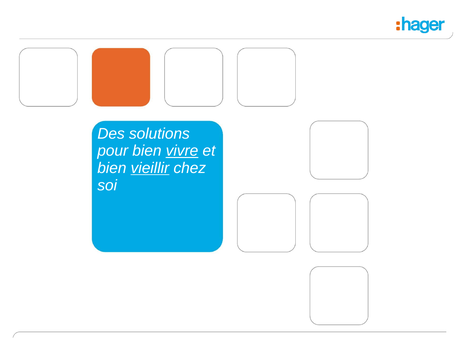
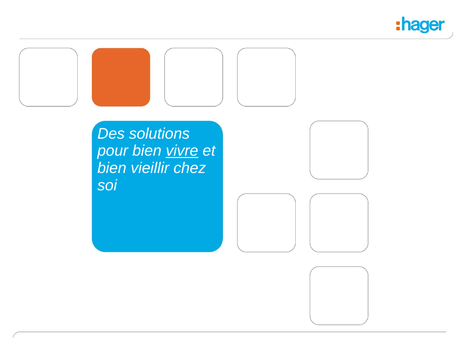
vieillir underline: present -> none
